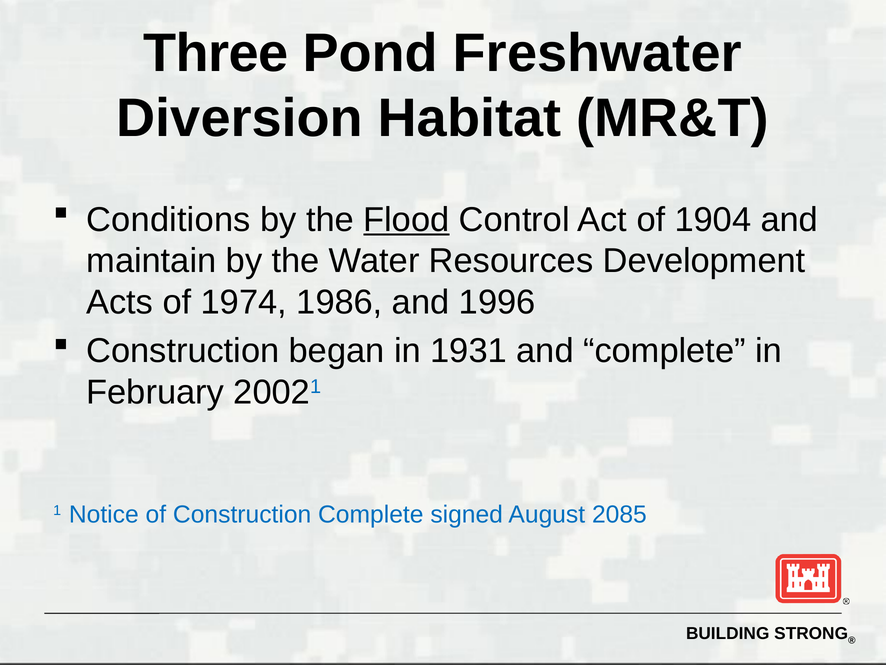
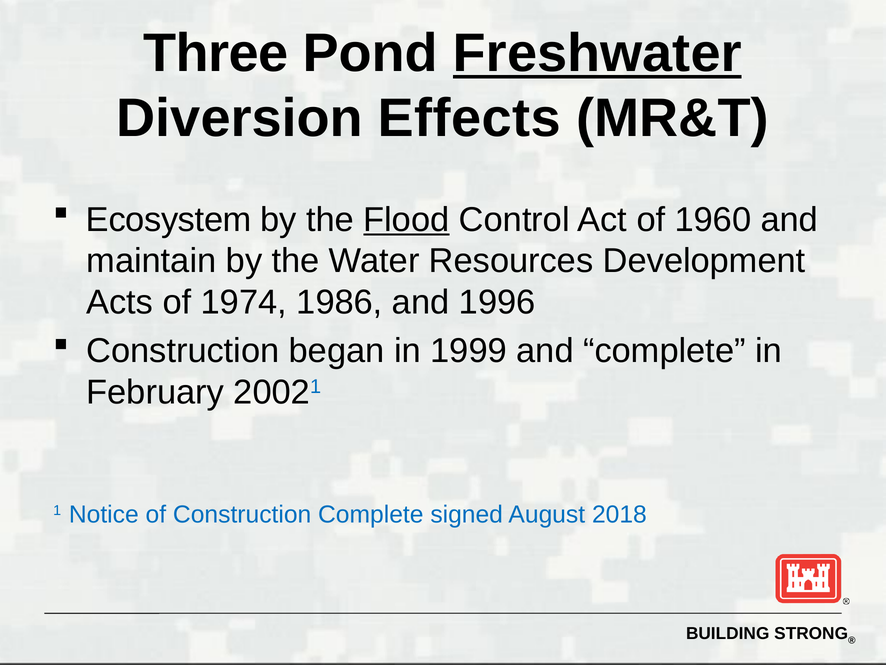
Freshwater underline: none -> present
Habitat: Habitat -> Effects
Conditions: Conditions -> Ecosystem
1904: 1904 -> 1960
1931: 1931 -> 1999
2085: 2085 -> 2018
